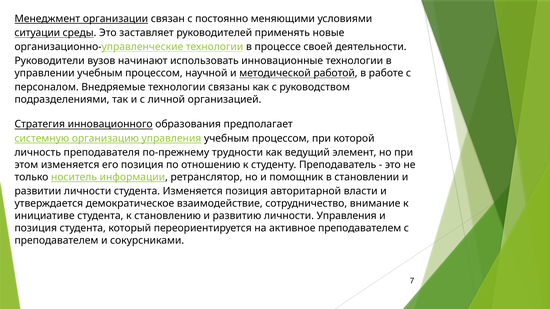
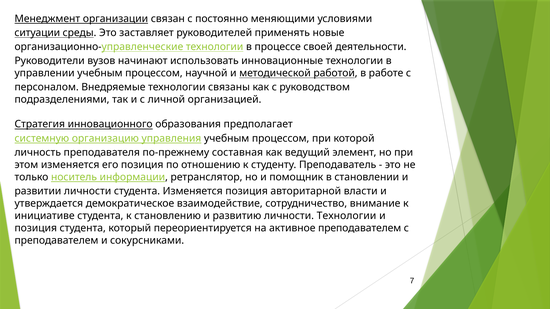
трудности: трудности -> составная
личности Управления: Управления -> Технологии
